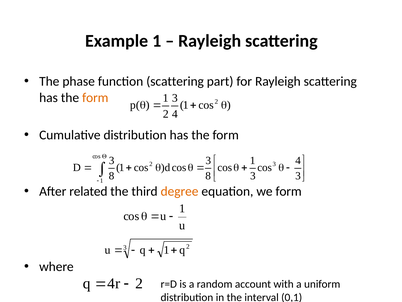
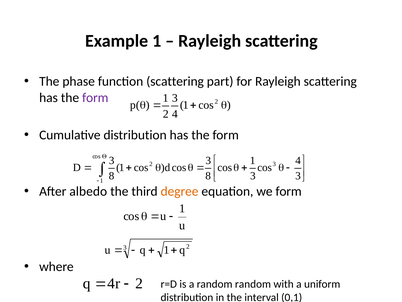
form at (95, 97) colour: orange -> purple
related: related -> albedo
random account: account -> random
